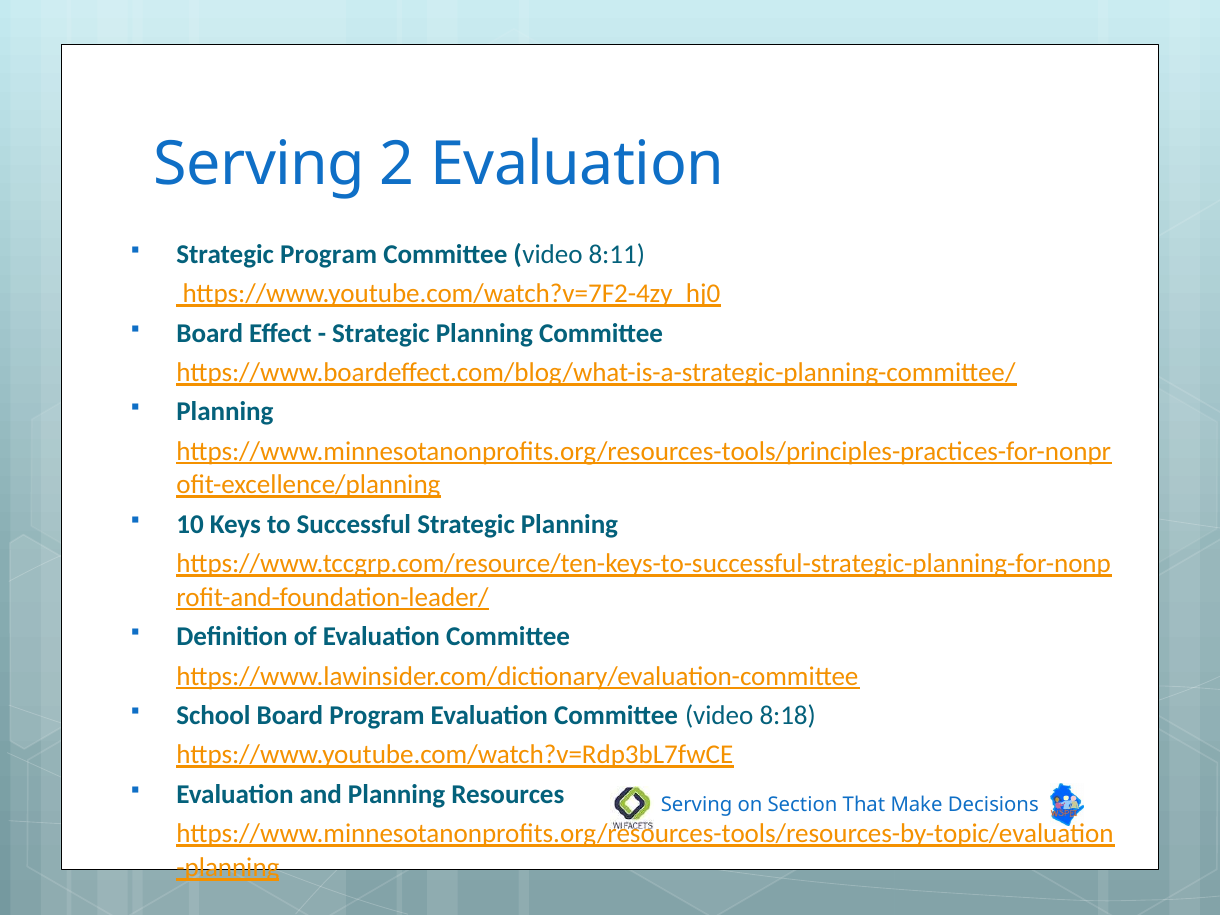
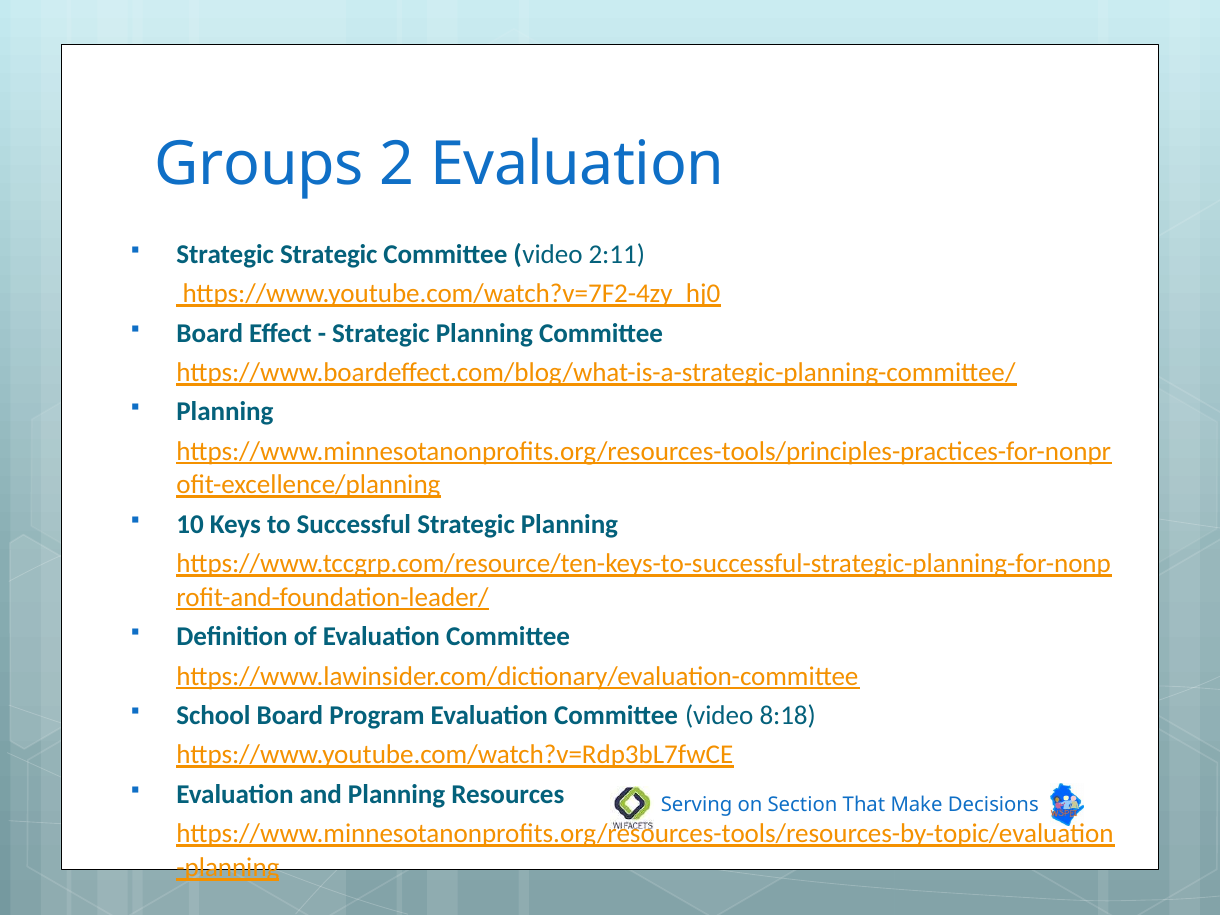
Serving at (260, 165): Serving -> Groups
Strategic Program: Program -> Strategic
8:11: 8:11 -> 2:11
